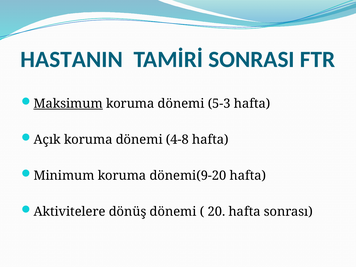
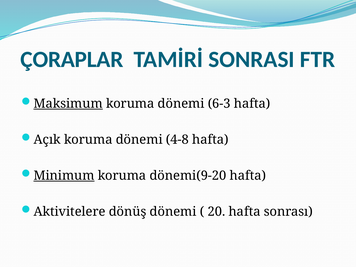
HASTANIN: HASTANIN -> ÇORAPLAR
5-3: 5-3 -> 6-3
Minimum underline: none -> present
